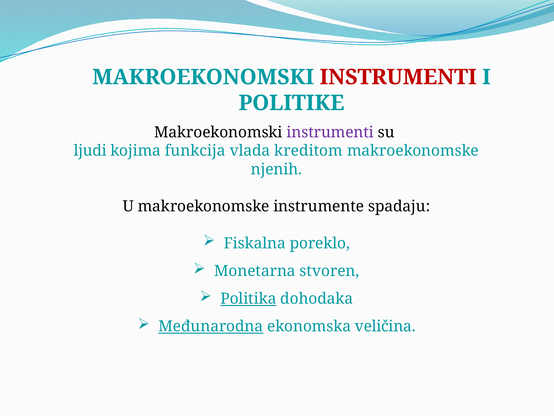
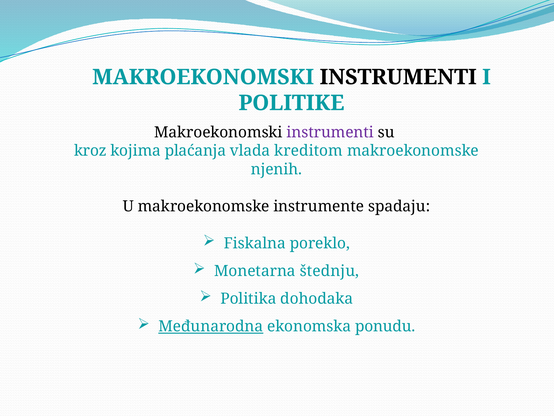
INSTRUMENTI at (398, 77) colour: red -> black
ljudi: ljudi -> kroz
funkcija: funkcija -> plaćanja
stvoren: stvoren -> štednju
Politika underline: present -> none
veličina: veličina -> ponudu
